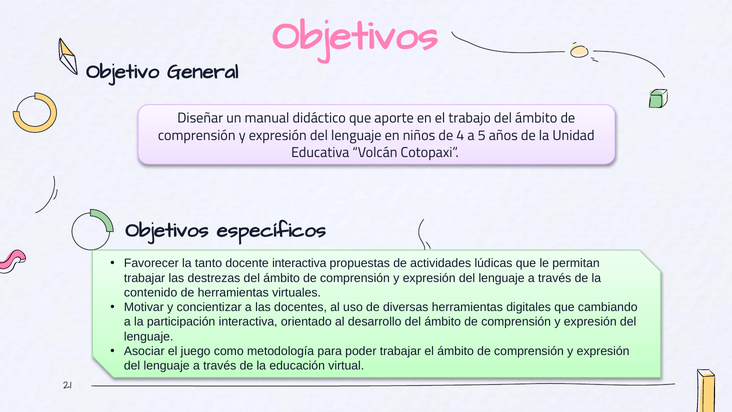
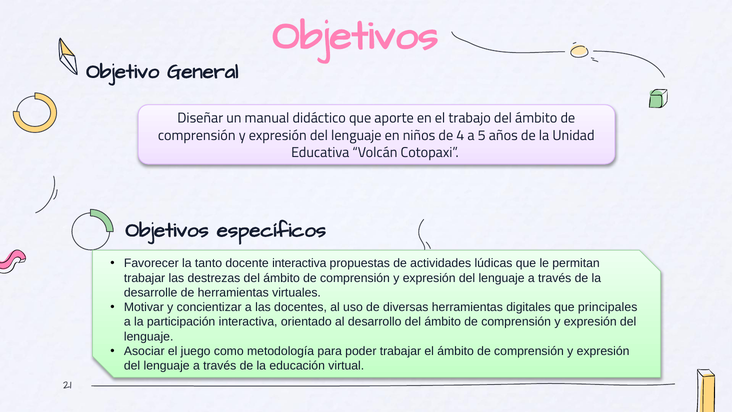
contenido: contenido -> desarrolle
cambiando: cambiando -> principales
